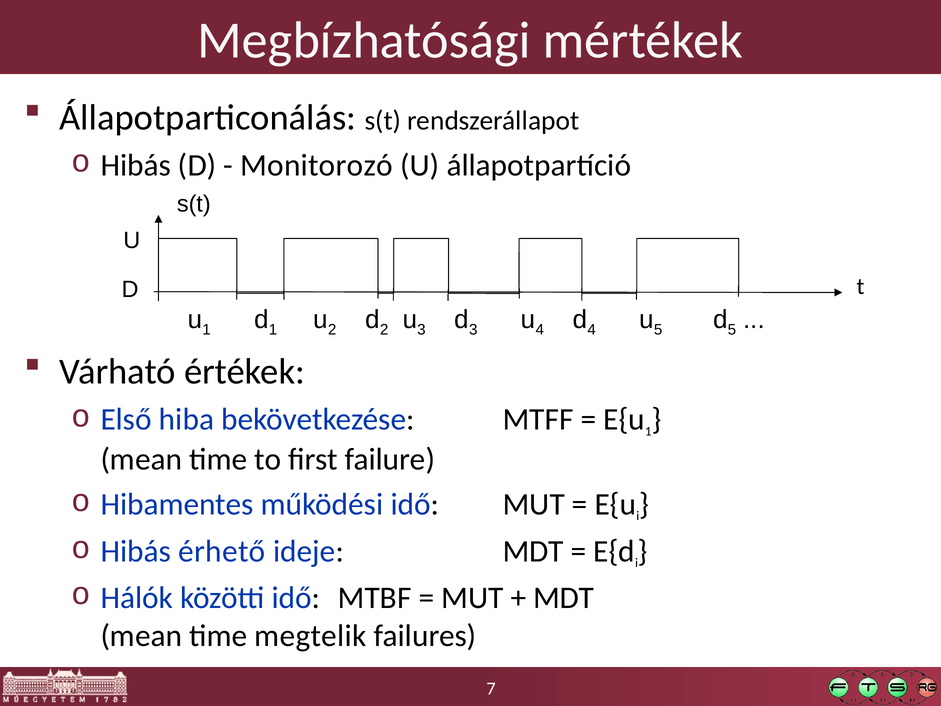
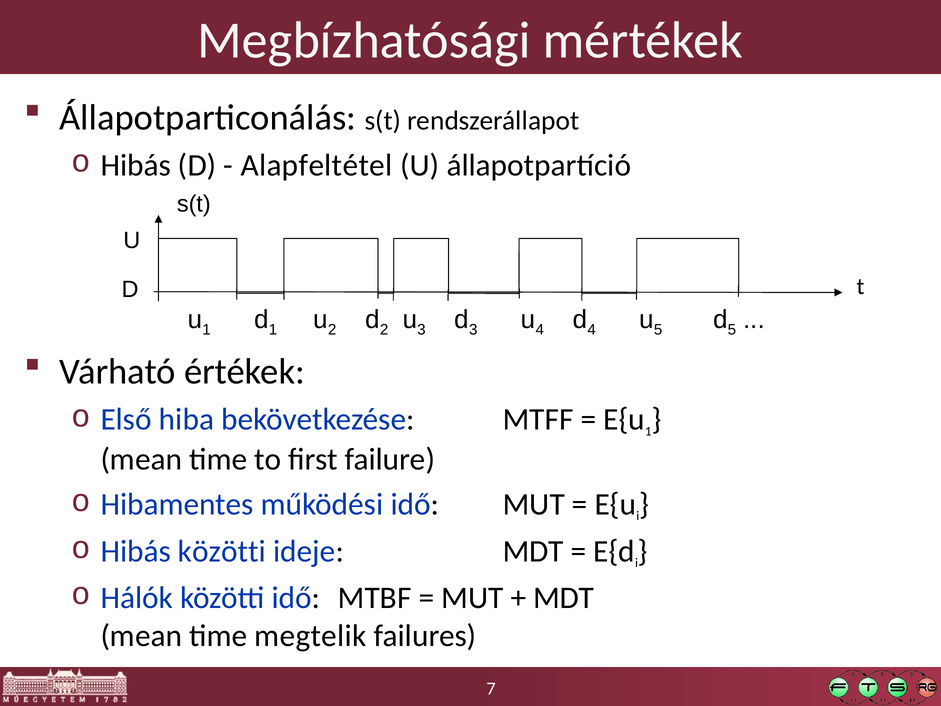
Monitorozó: Monitorozó -> Alapfeltétel
Hibás érhető: érhető -> közötti
